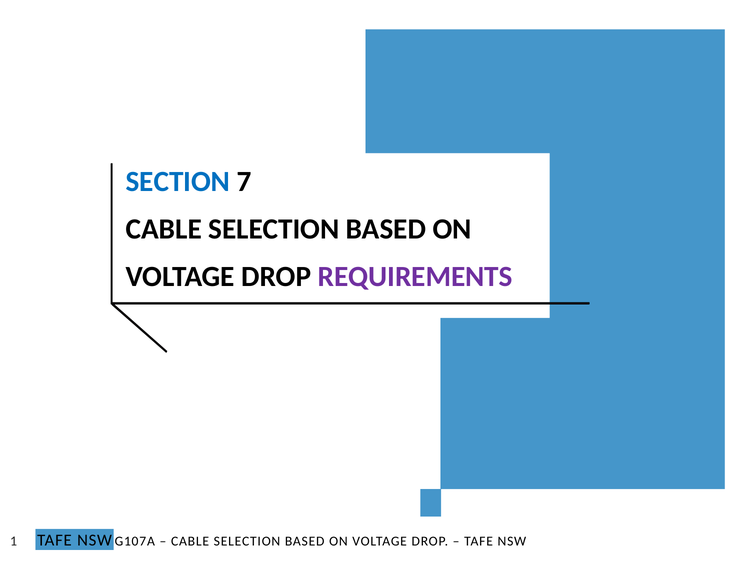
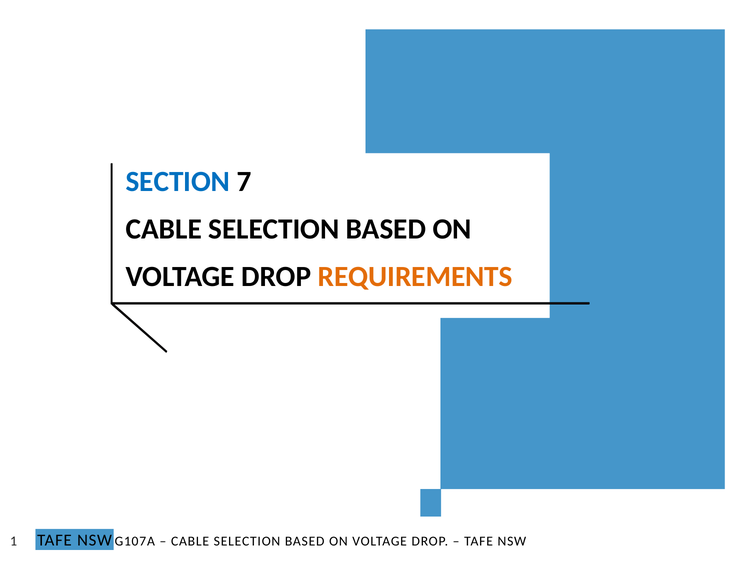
REQUIREMENTS colour: purple -> orange
